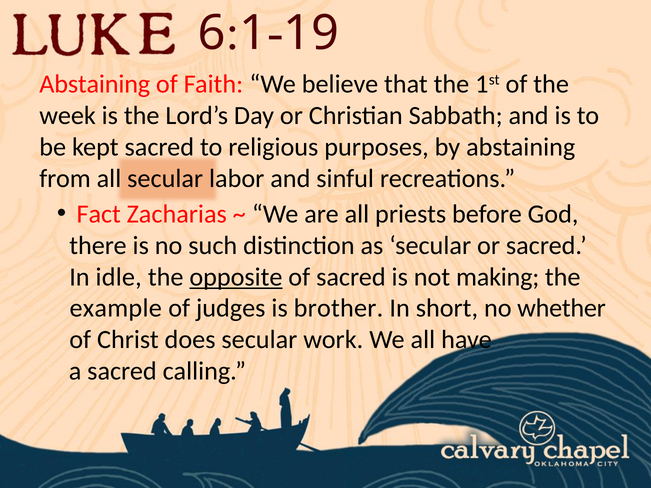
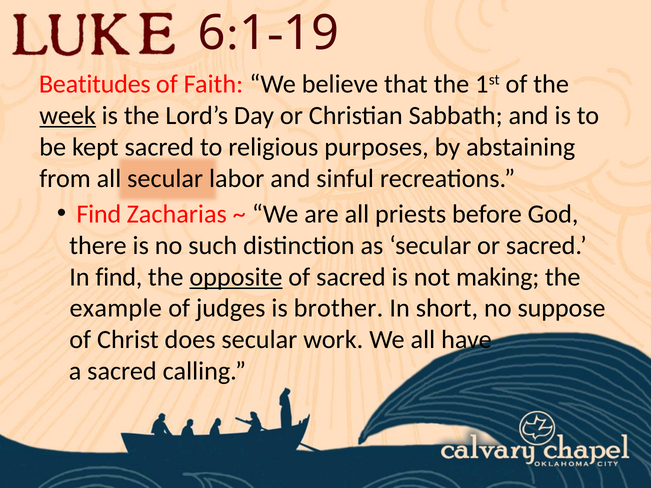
Abstaining at (95, 84): Abstaining -> Beatitudes
week underline: none -> present
Fact at (99, 214): Fact -> Find
In idle: idle -> find
whether: whether -> suppose
